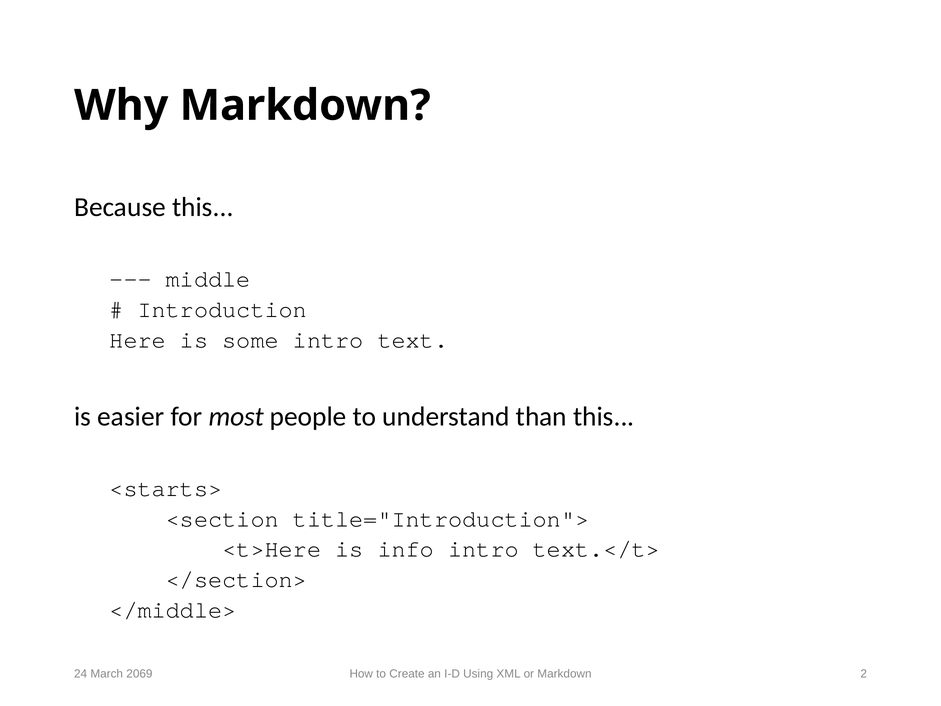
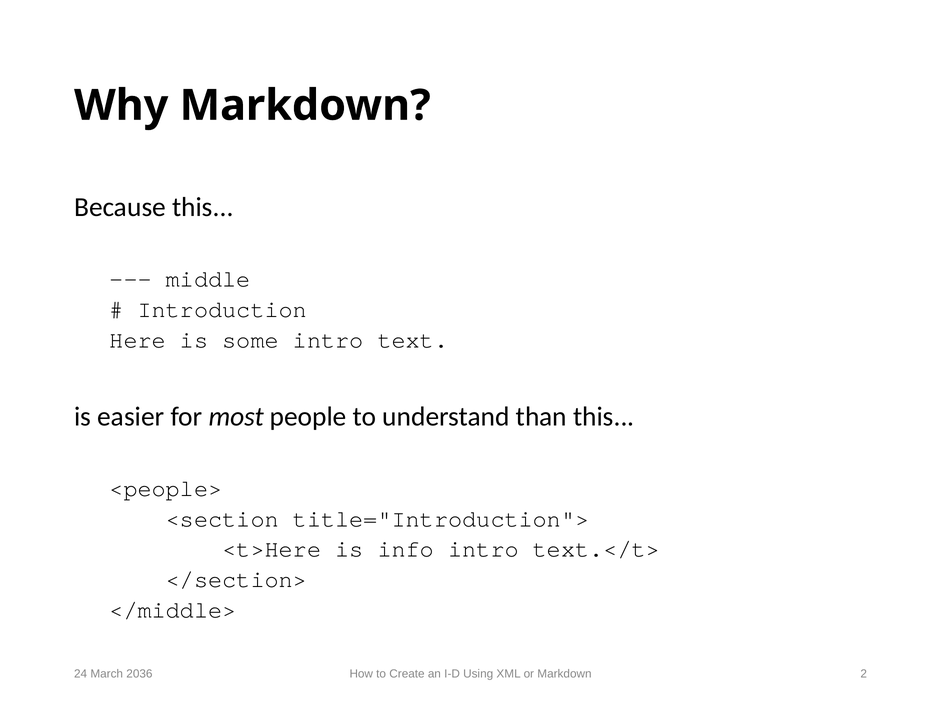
<starts>: <starts> -> <people>
2069: 2069 -> 2036
